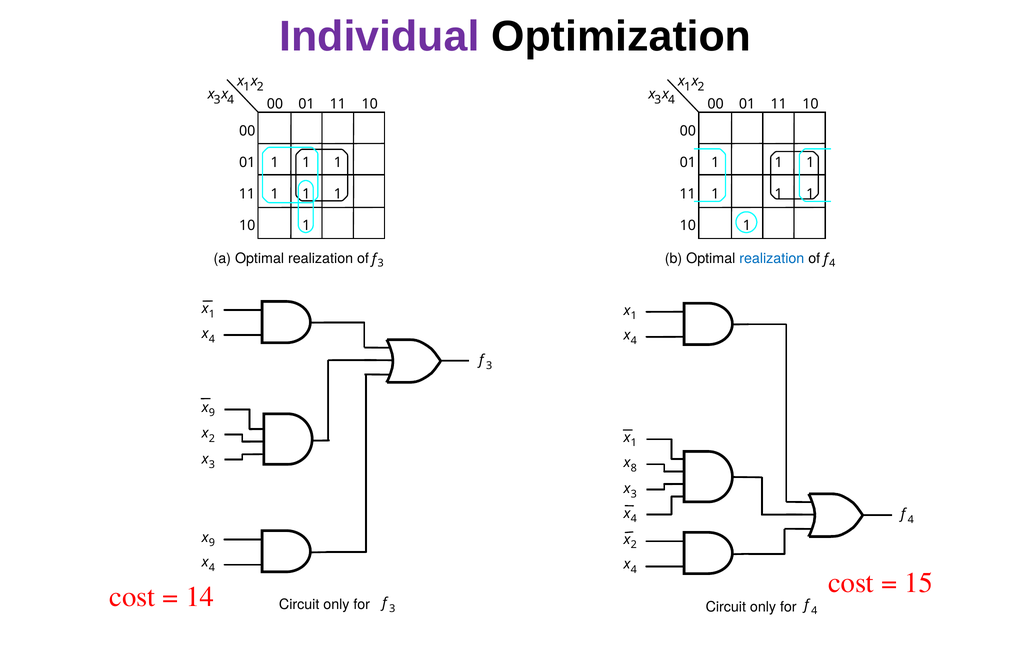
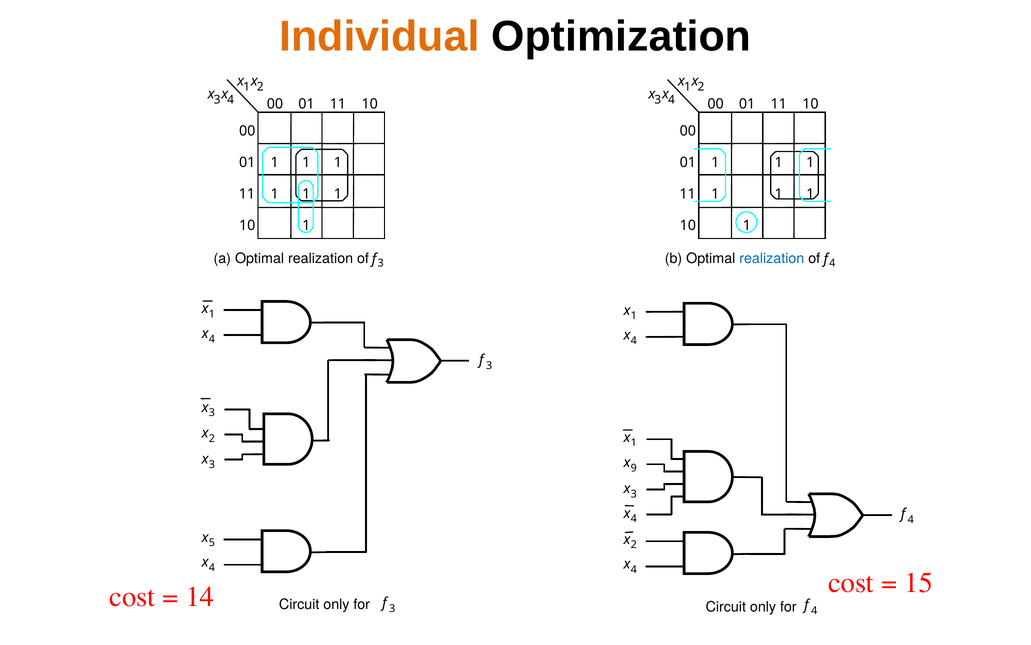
Individual colour: purple -> orange
9 at (212, 412): 9 -> 3
8: 8 -> 9
9 at (212, 542): 9 -> 5
